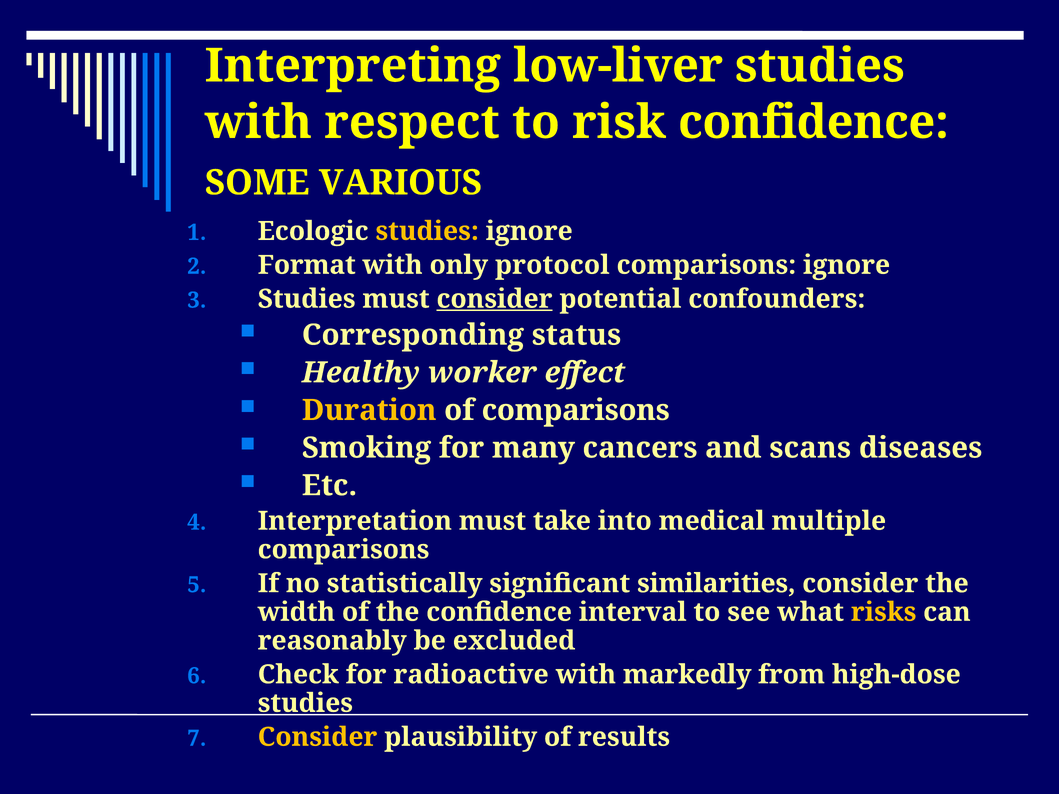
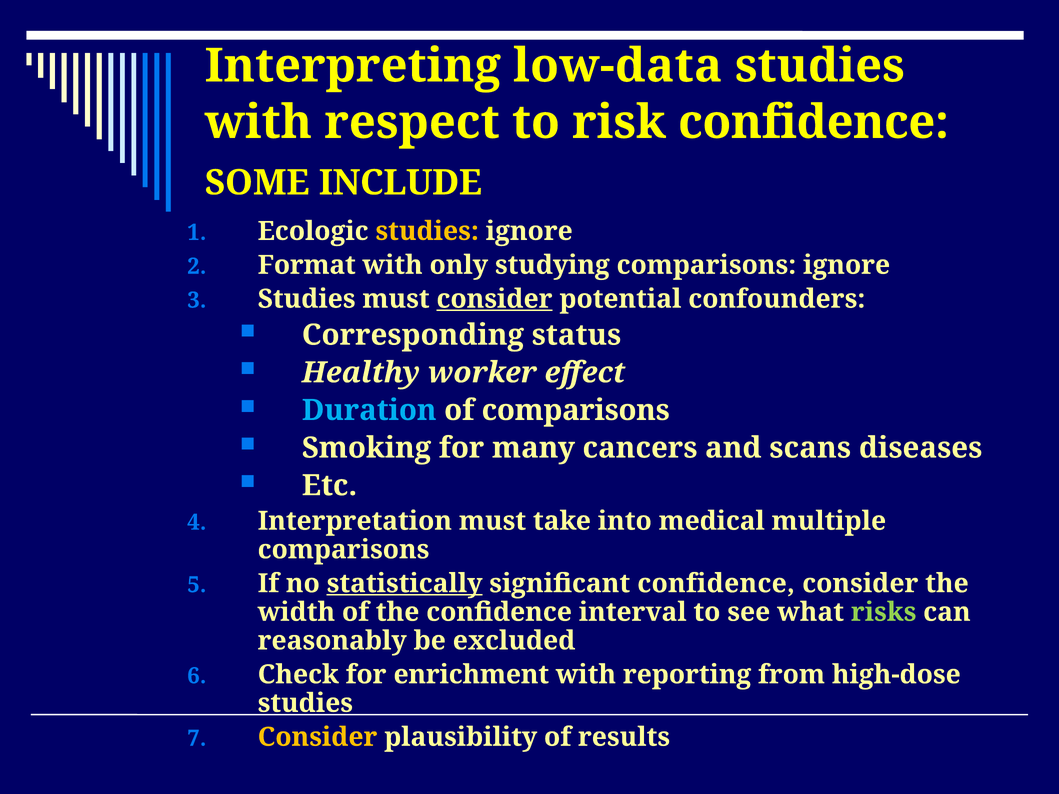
low-liver: low-liver -> low-data
VARIOUS: VARIOUS -> INCLUDE
protocol: protocol -> studying
Duration colour: yellow -> light blue
statistically underline: none -> present
significant similarities: similarities -> confidence
risks colour: yellow -> light green
radioactive: radioactive -> enrichment
markedly: markedly -> reporting
